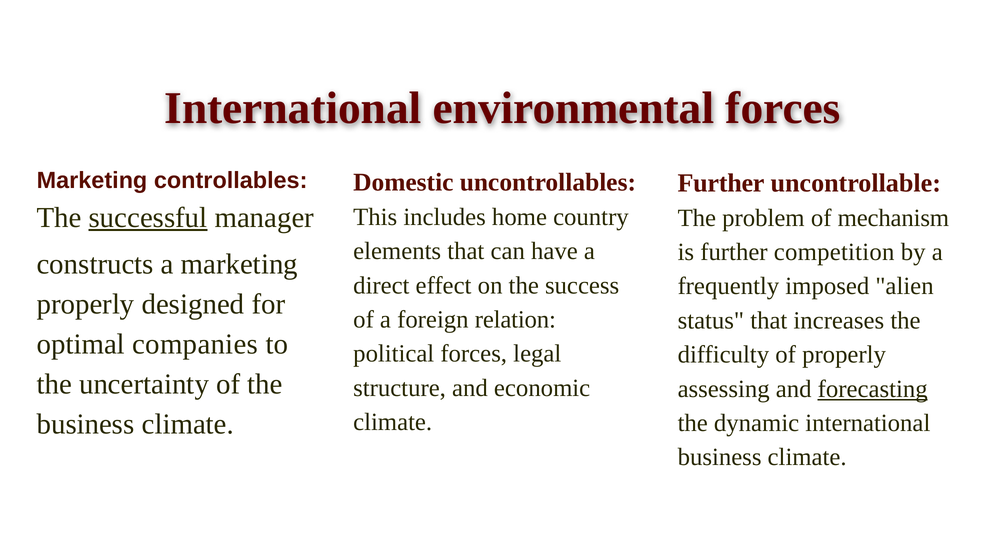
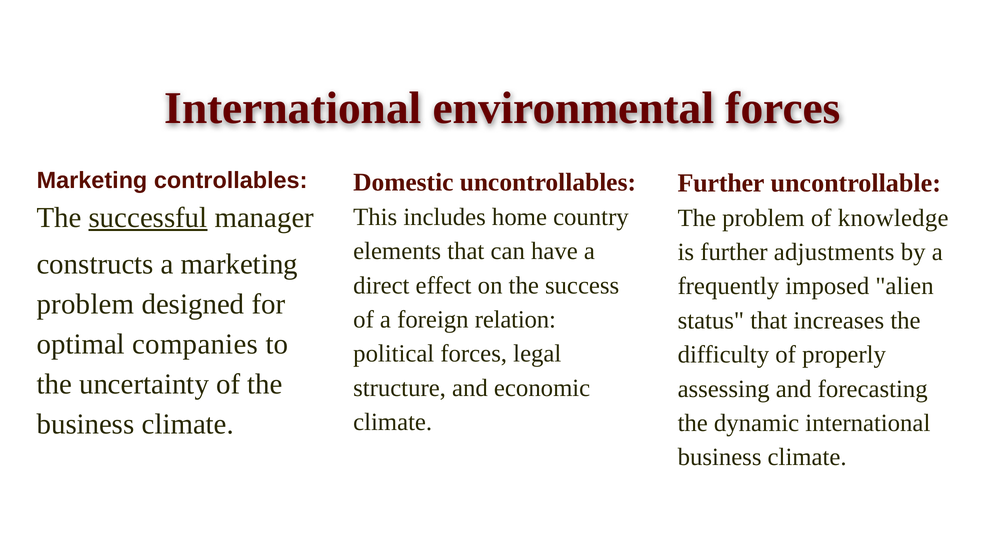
mechanism: mechanism -> knowledge
competition: competition -> adjustments
properly at (86, 304): properly -> problem
forecasting underline: present -> none
